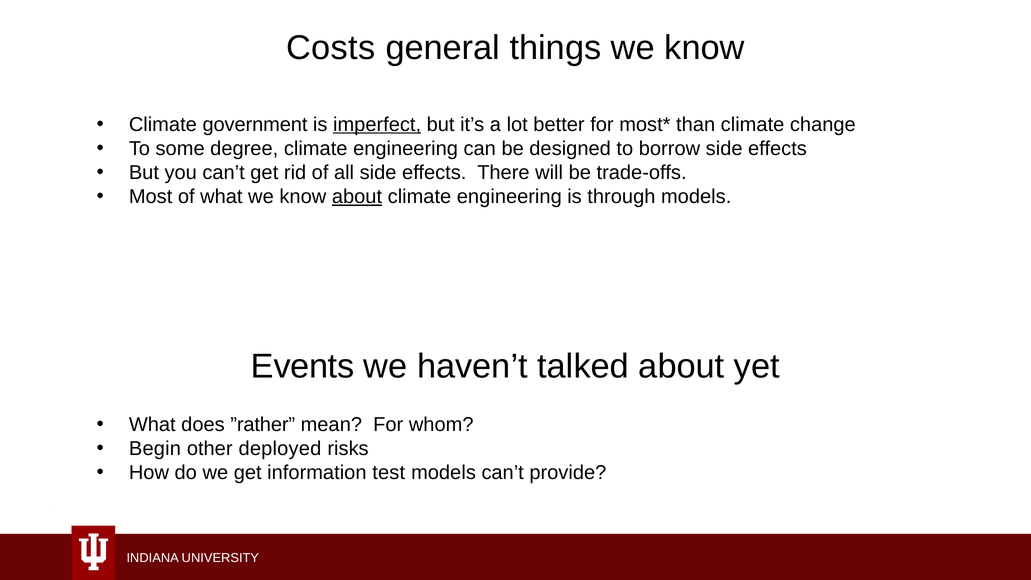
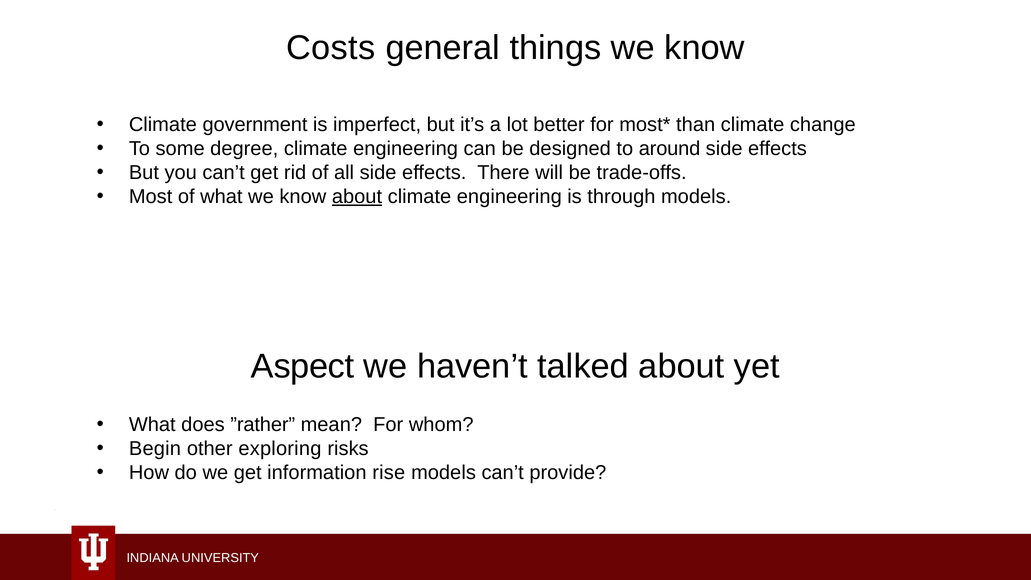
imperfect underline: present -> none
borrow: borrow -> around
Events: Events -> Aspect
deployed: deployed -> exploring
test: test -> rise
